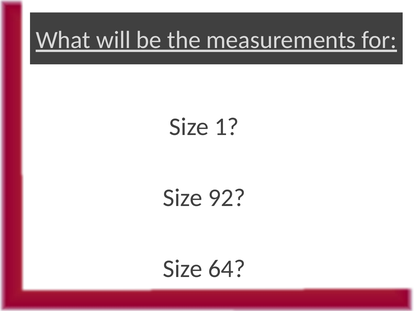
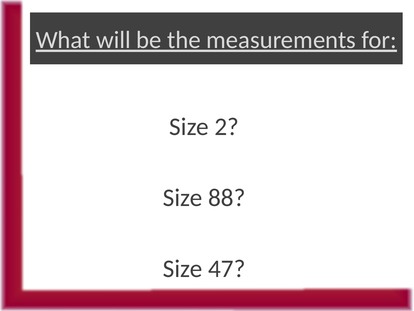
1: 1 -> 2
92: 92 -> 88
64: 64 -> 47
